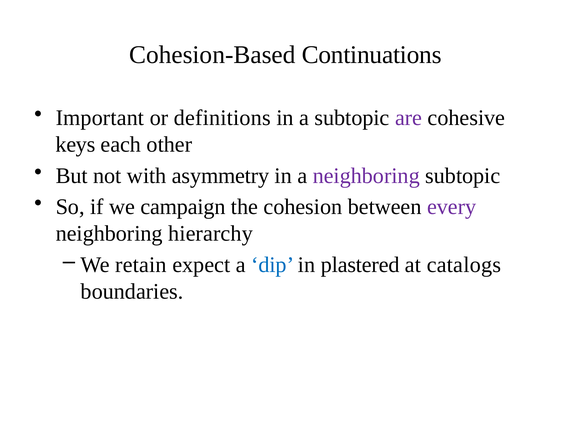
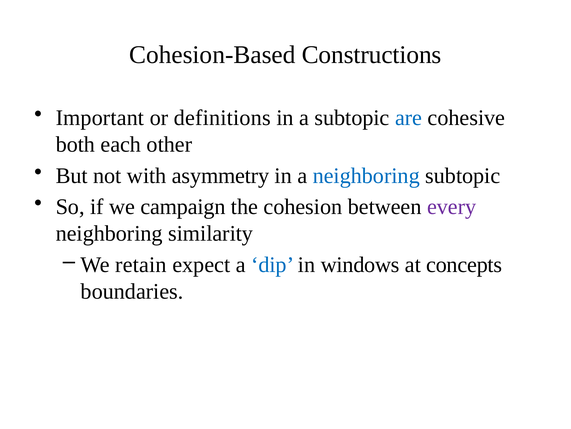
Continuations: Continuations -> Constructions
are colour: purple -> blue
keys: keys -> both
neighboring at (366, 175) colour: purple -> blue
hierarchy: hierarchy -> similarity
plastered: plastered -> windows
catalogs: catalogs -> concepts
